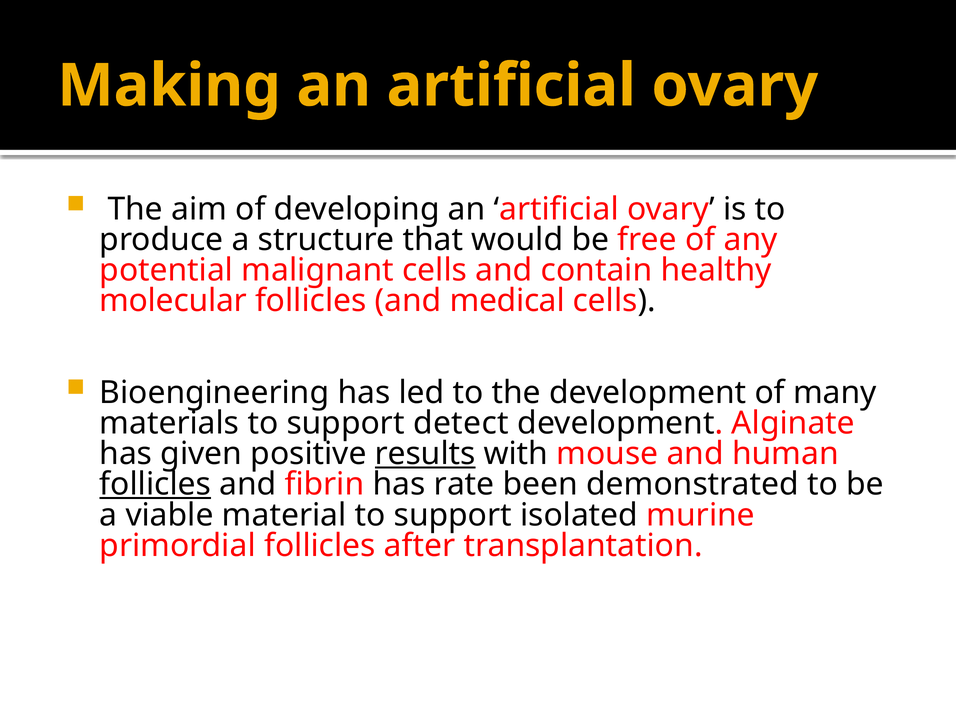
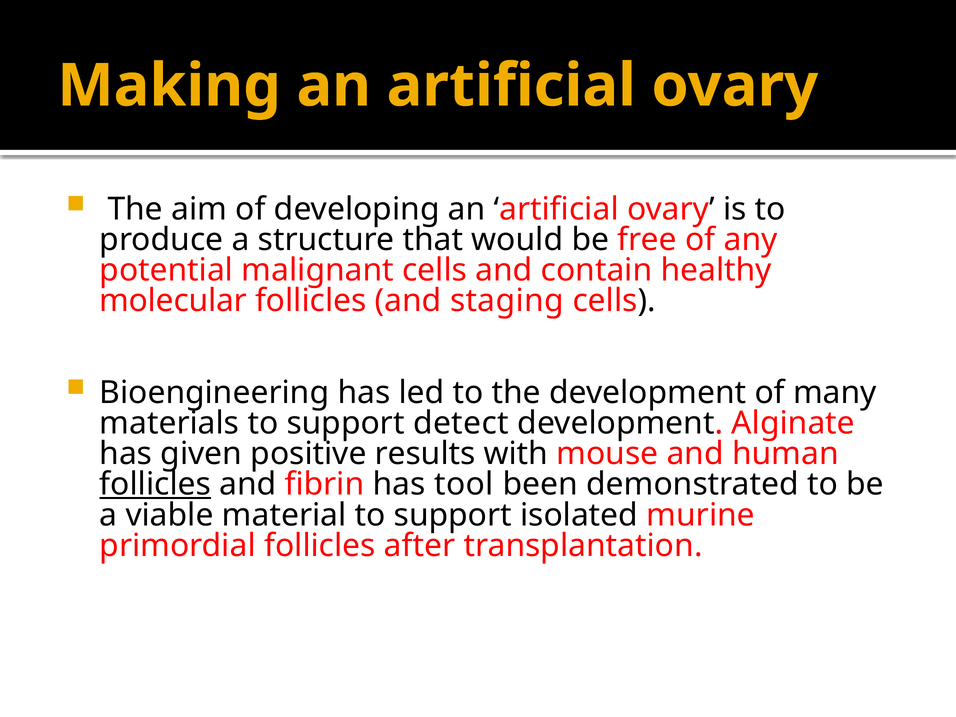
medical: medical -> staging
results underline: present -> none
rate: rate -> tool
